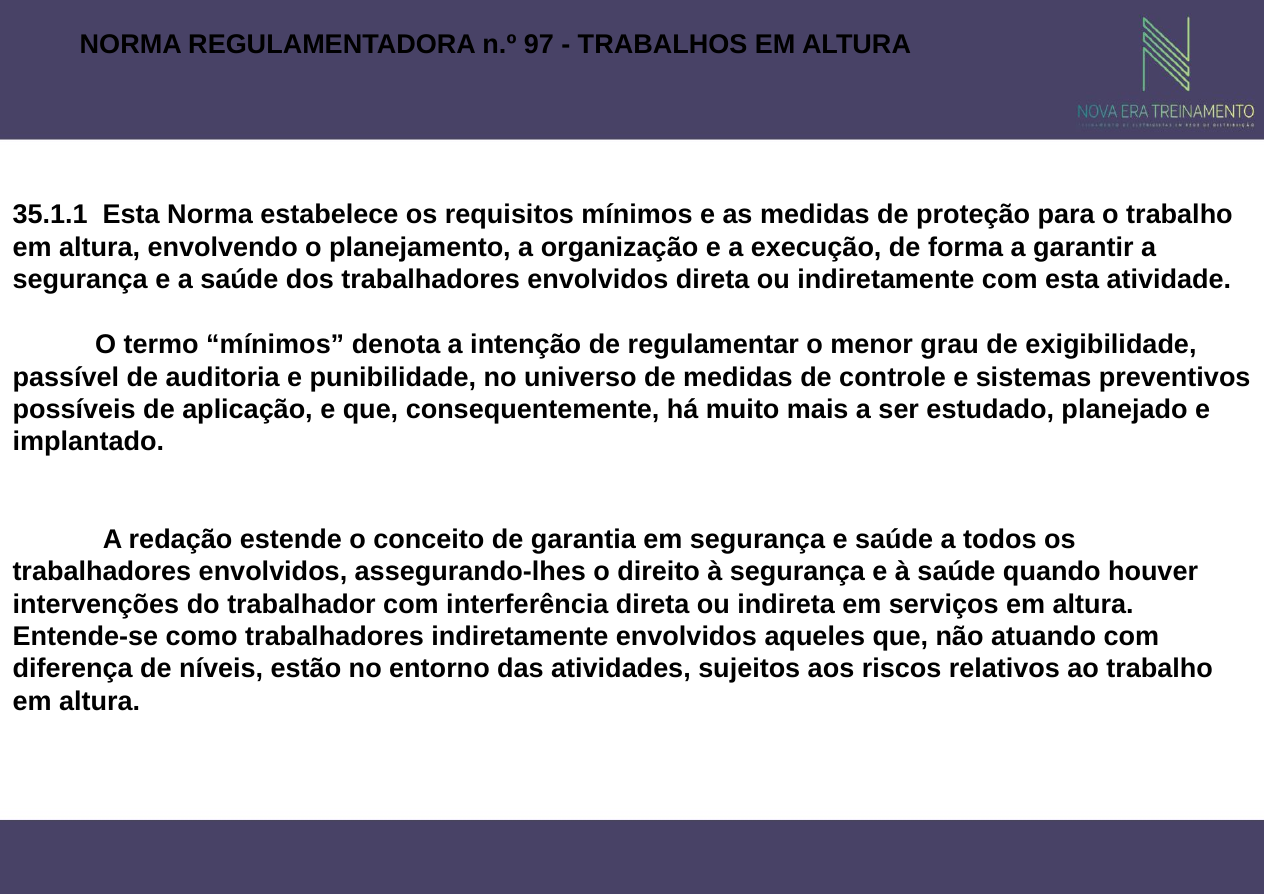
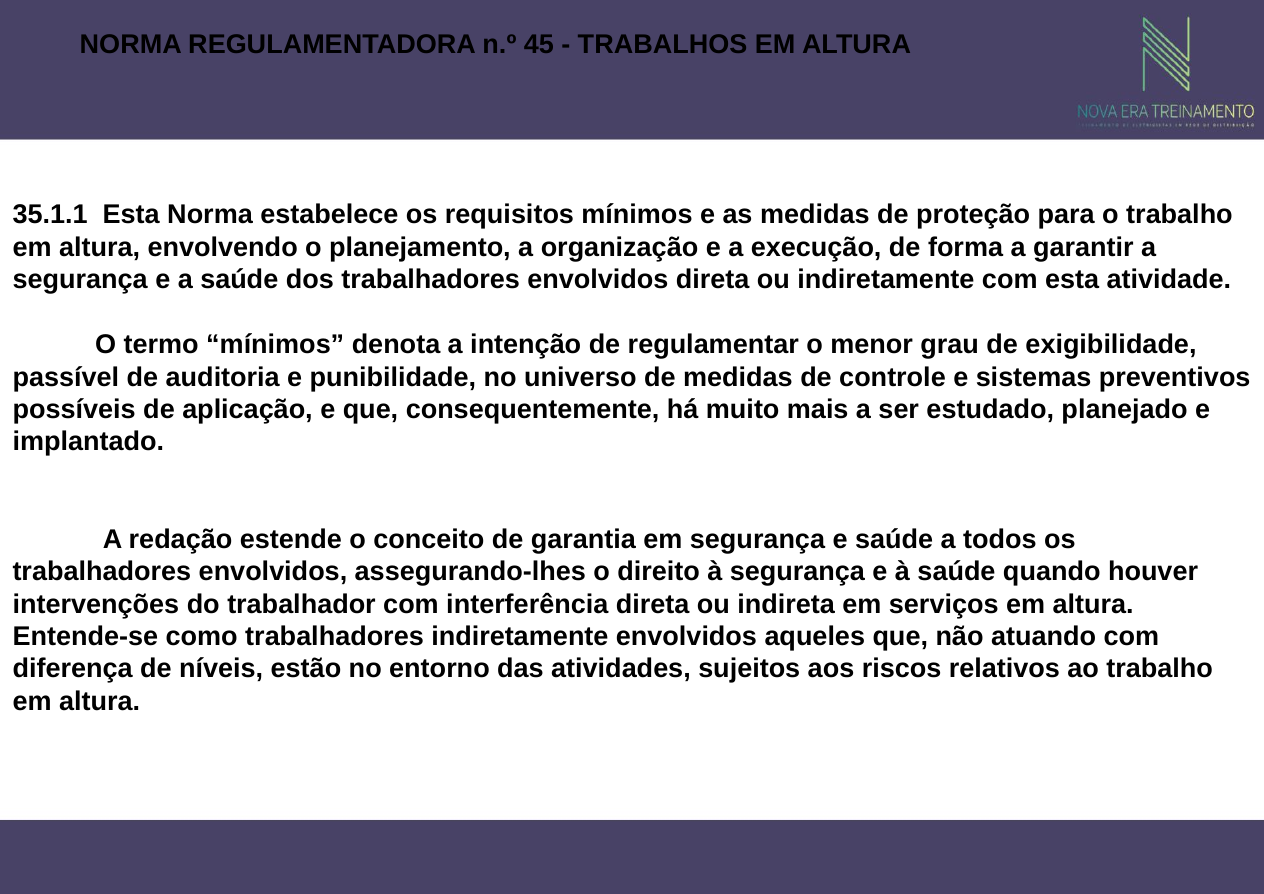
97: 97 -> 45
